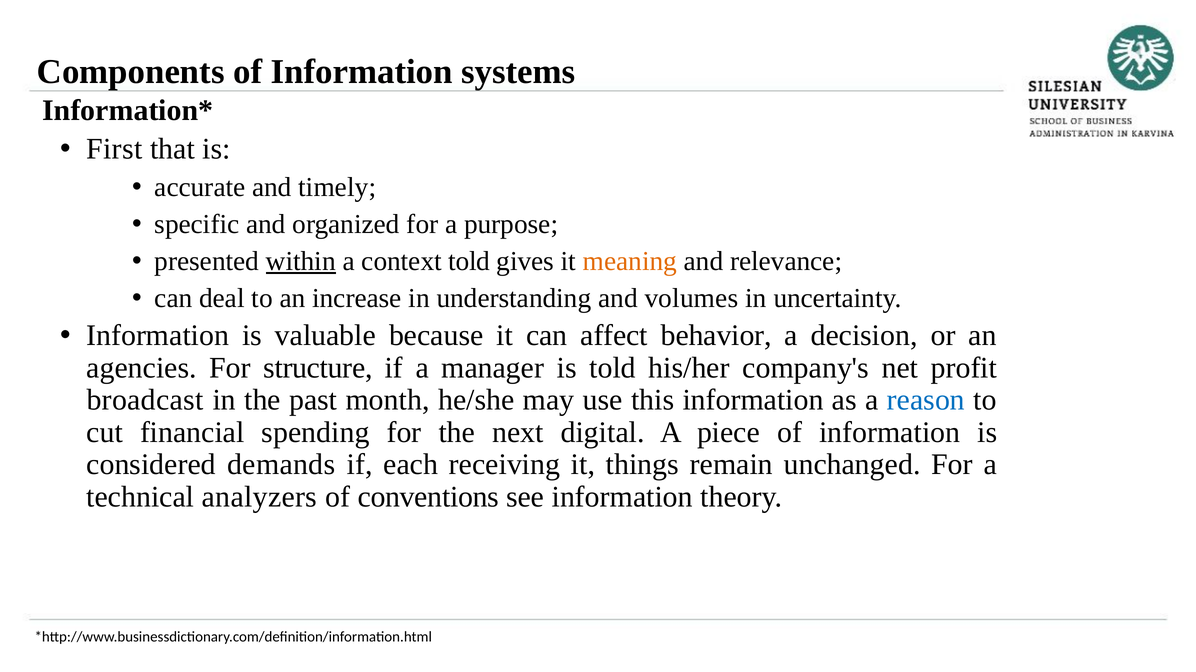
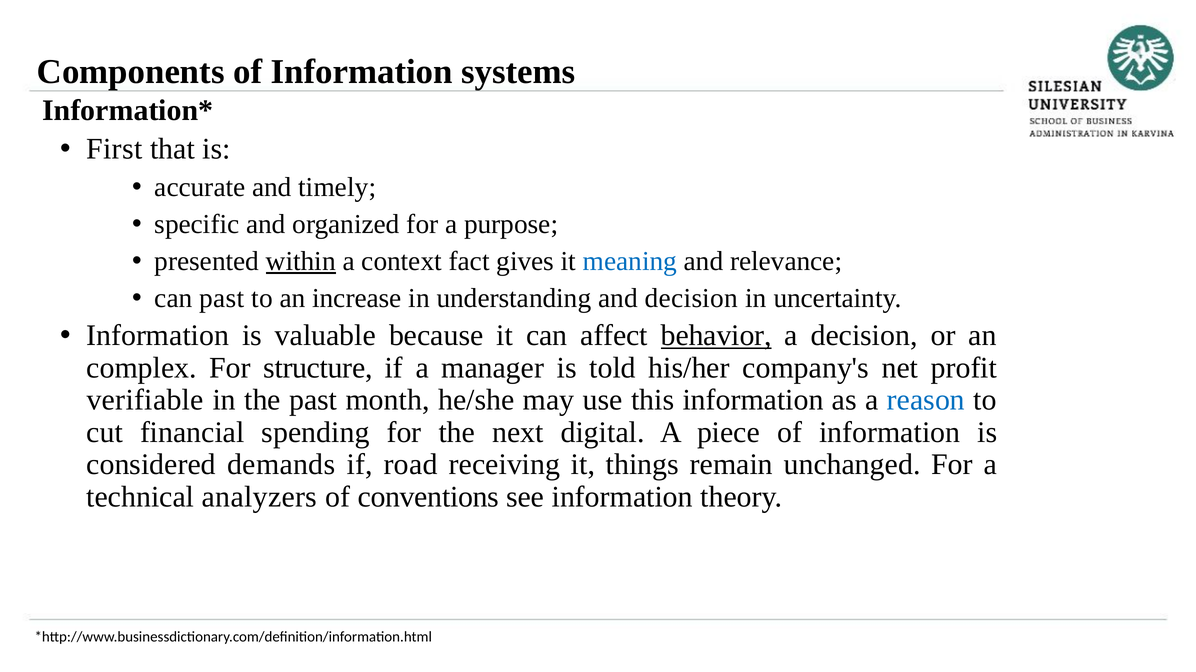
context told: told -> fact
meaning colour: orange -> blue
can deal: deal -> past
and volumes: volumes -> decision
behavior underline: none -> present
agencies: agencies -> complex
broadcast: broadcast -> verifiable
each: each -> road
